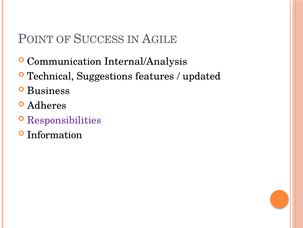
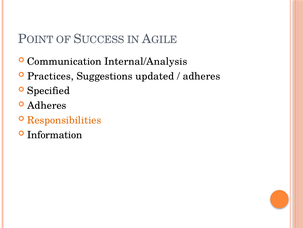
Technical: Technical -> Practices
features: features -> updated
updated at (202, 76): updated -> adheres
Business: Business -> Specified
Responsibilities colour: purple -> orange
